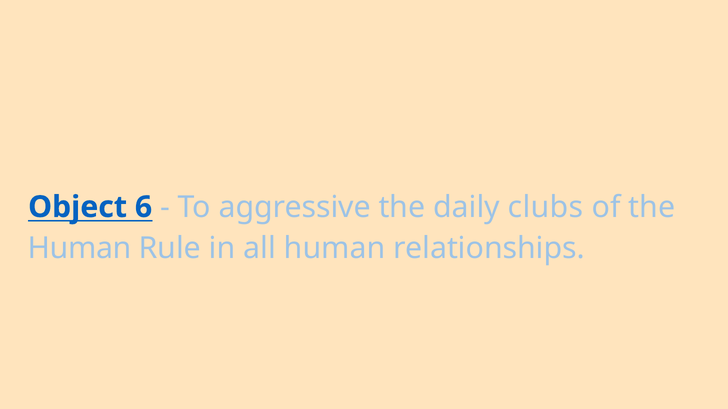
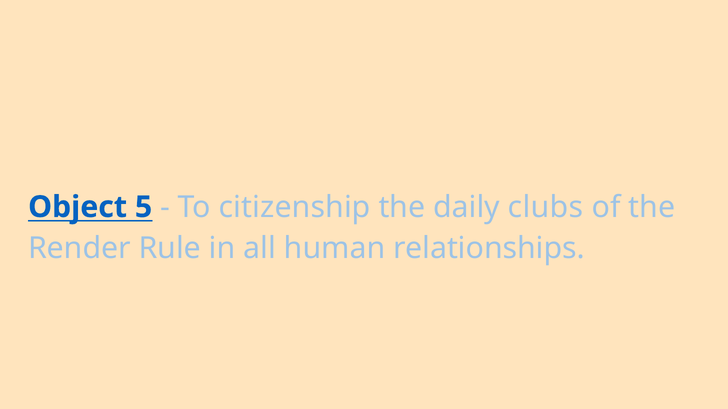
6: 6 -> 5
aggressive: aggressive -> citizenship
Human at (80, 249): Human -> Render
